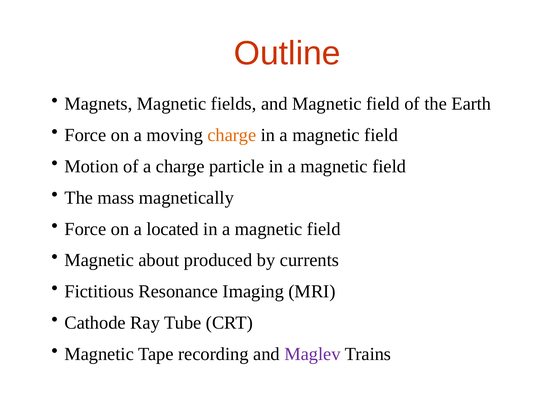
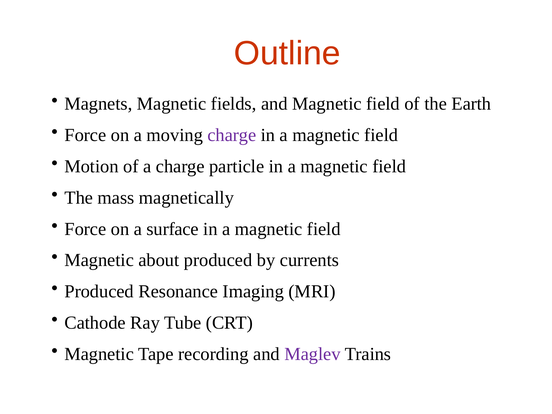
charge at (232, 135) colour: orange -> purple
located: located -> surface
Fictitious at (99, 292): Fictitious -> Produced
